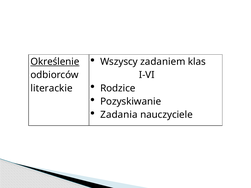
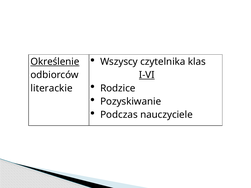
zadaniem: zadaniem -> czytelnika
I-VI underline: none -> present
Zadania: Zadania -> Podczas
